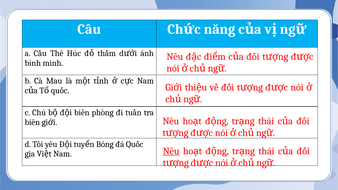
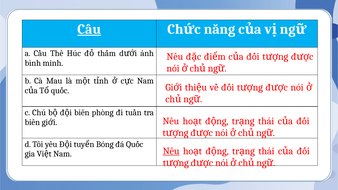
Câu underline: none -> present
